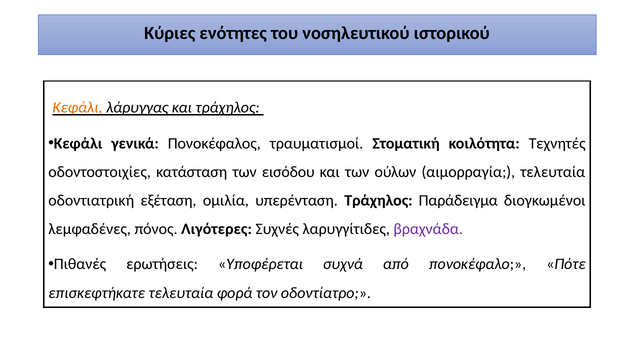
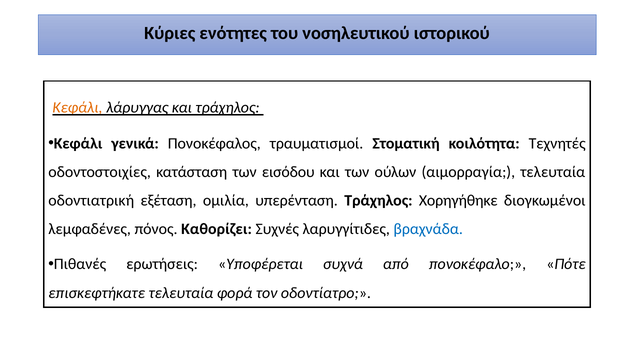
Παράδειγμα: Παράδειγμα -> Χορηγήθηκε
Λιγότερες: Λιγότερες -> Καθορίζει
βραχνάδα colour: purple -> blue
